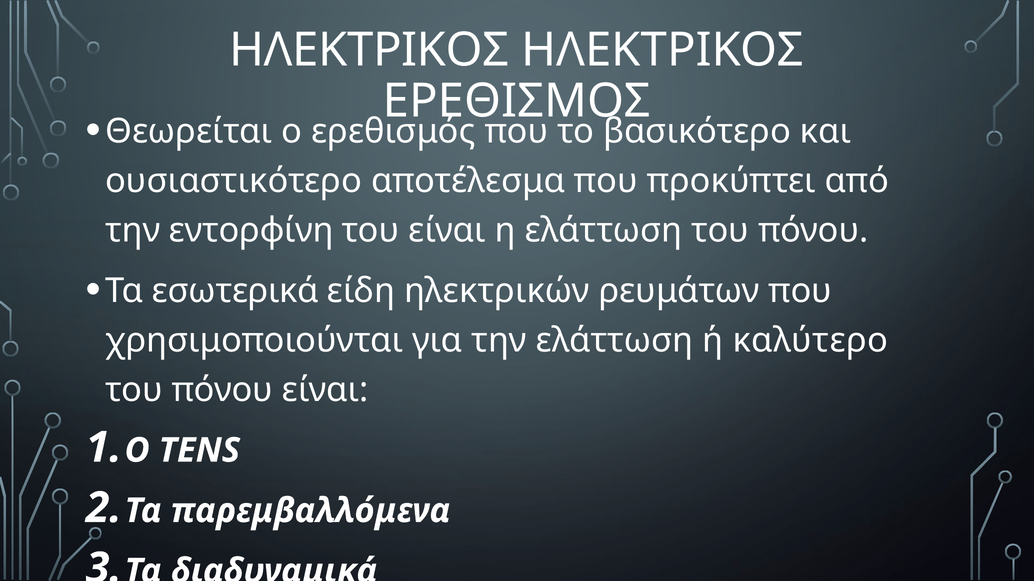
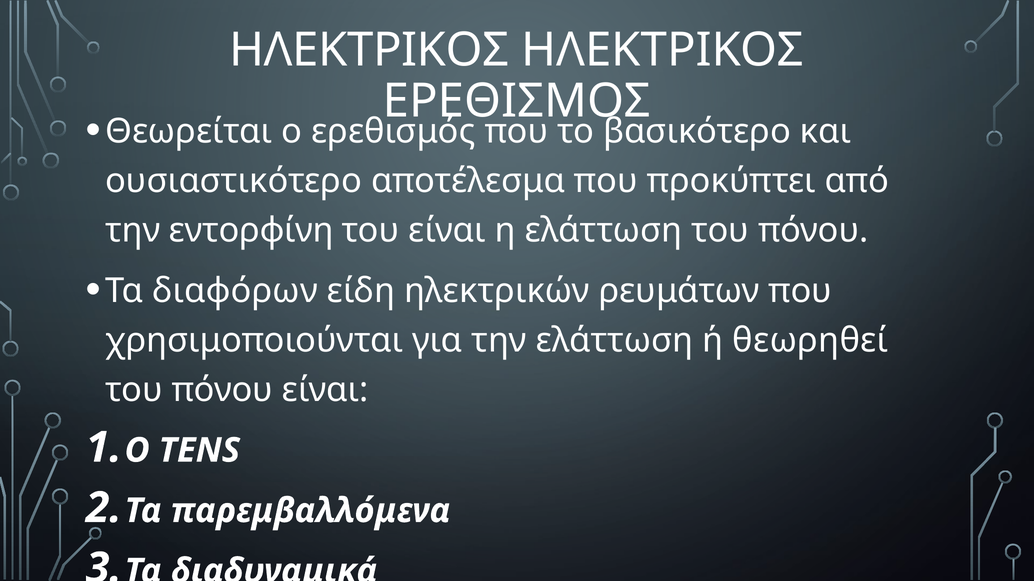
εσωτερικά: εσωτερικά -> διαφόρων
καλύτερο: καλύτερο -> θεωρηθεί
